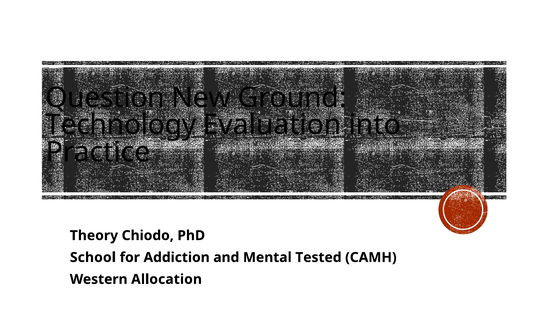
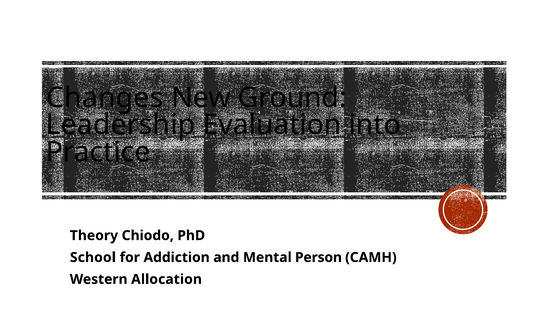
Question: Question -> Changes
Technology: Technology -> Leadership
Tested: Tested -> Person
